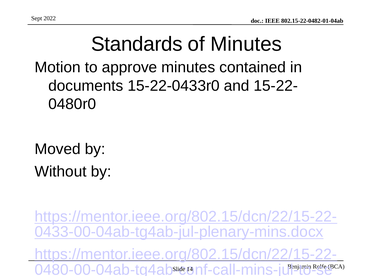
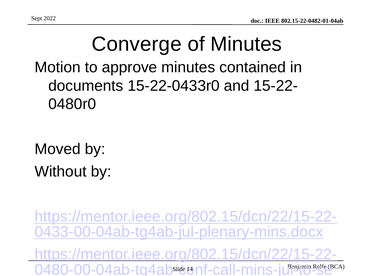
Standards: Standards -> Converge
